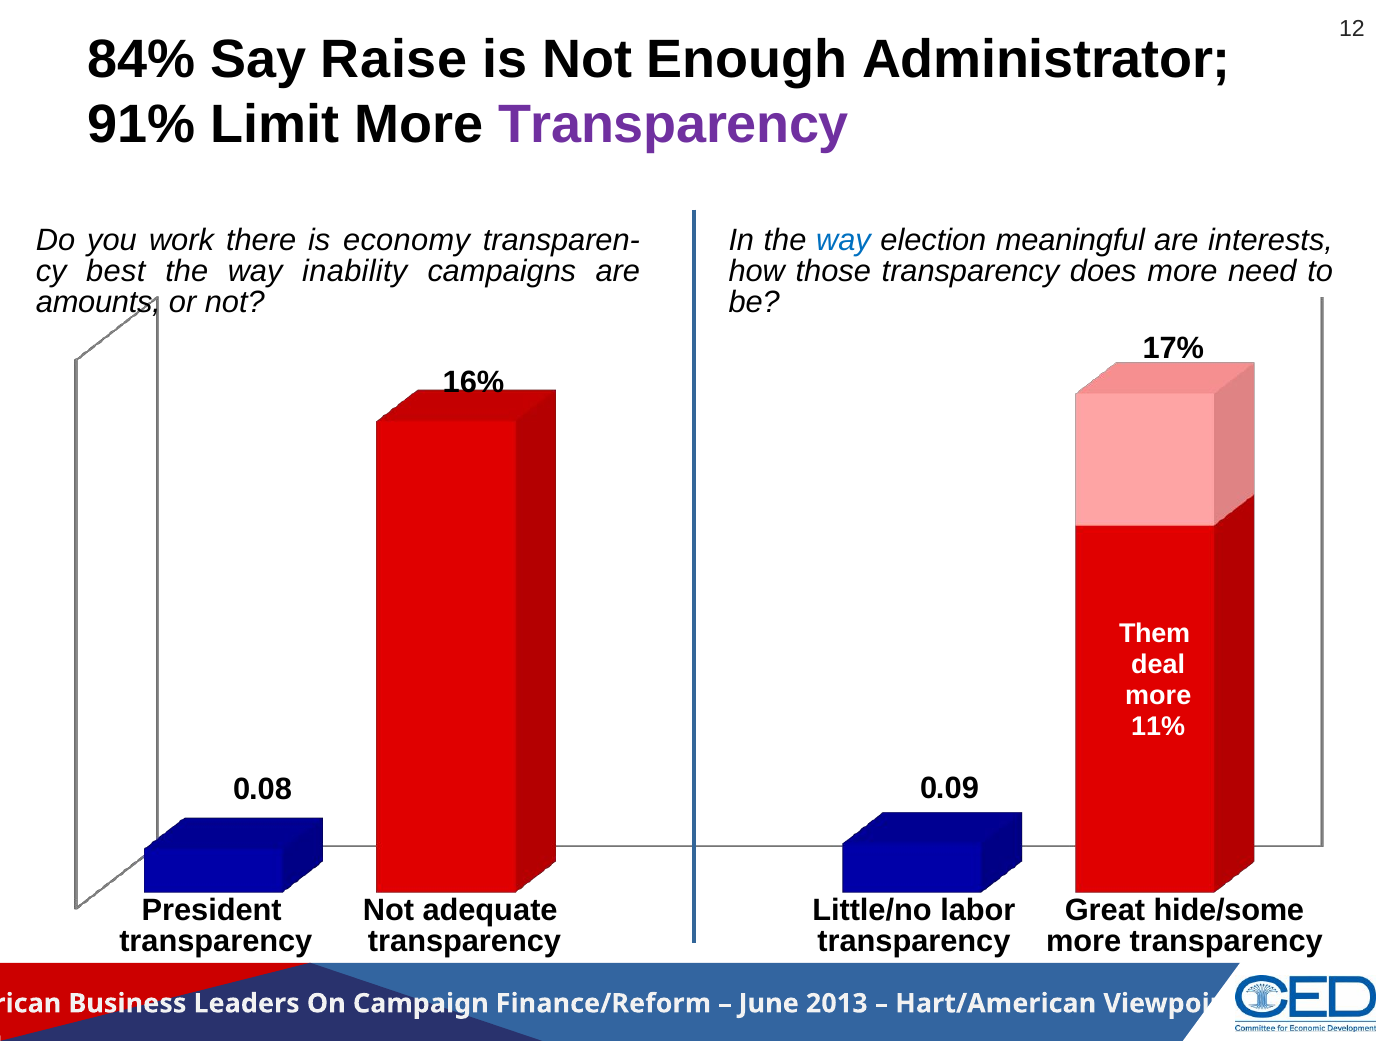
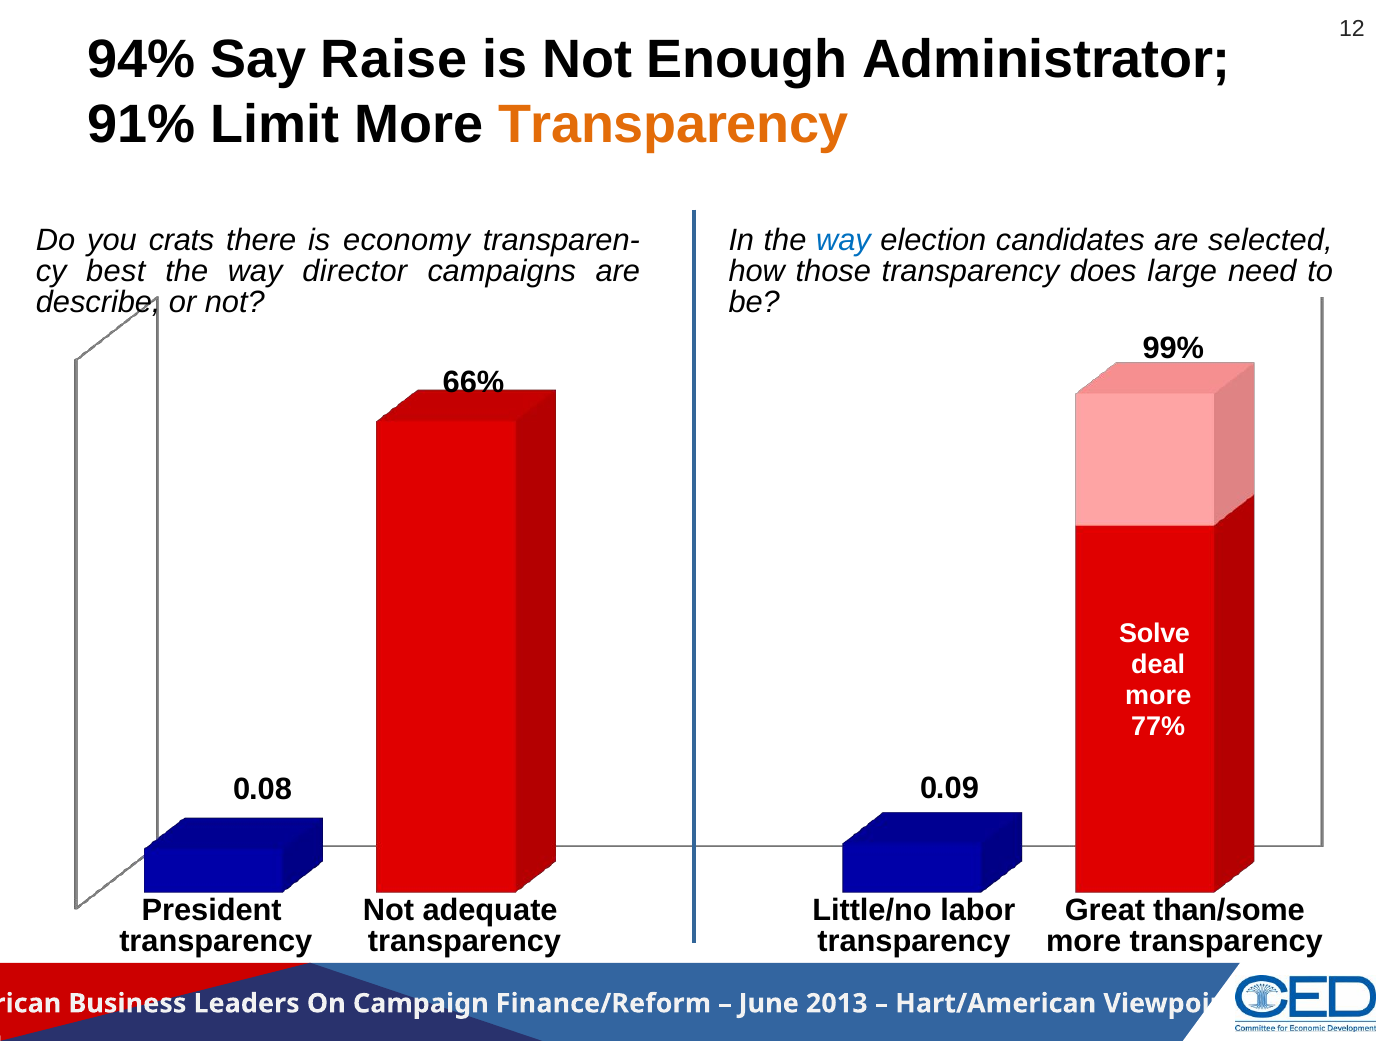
84%: 84% -> 94%
Transparency at (674, 125) colour: purple -> orange
work: work -> crats
meaningful: meaningful -> candidates
interests: interests -> selected
inability: inability -> director
does more: more -> large
amounts: amounts -> describe
17%: 17% -> 99%
16%: 16% -> 66%
Them: Them -> Solve
11%: 11% -> 77%
hide/some: hide/some -> than/some
